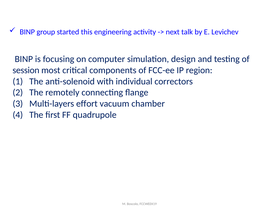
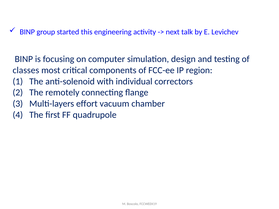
session: session -> classes
